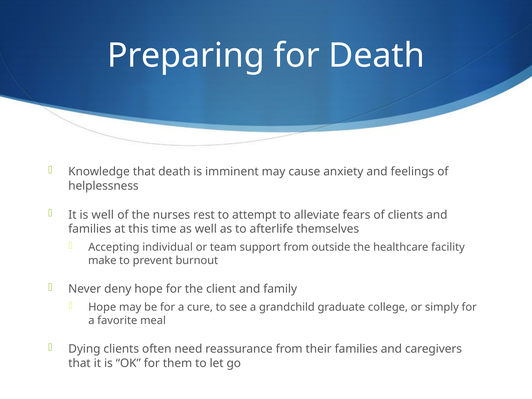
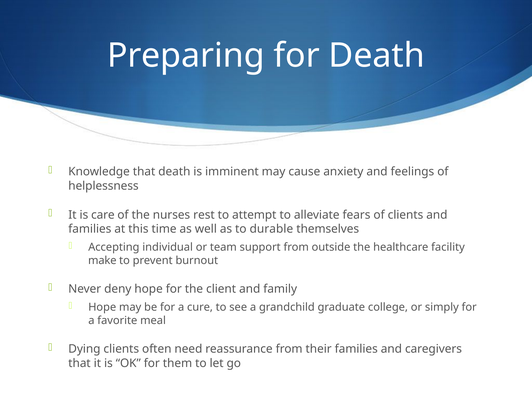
is well: well -> care
afterlife: afterlife -> durable
